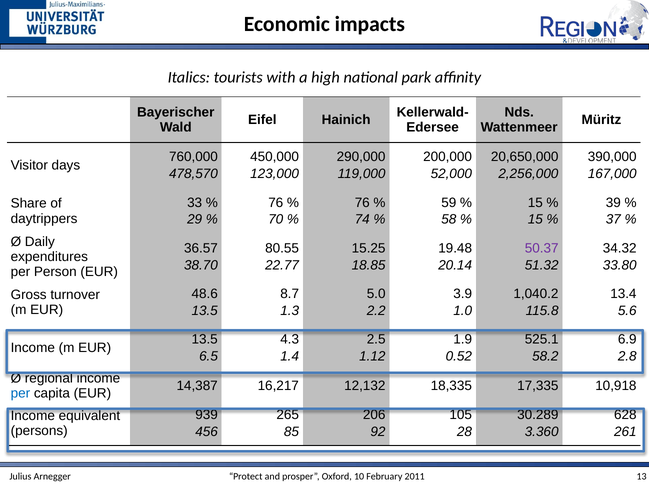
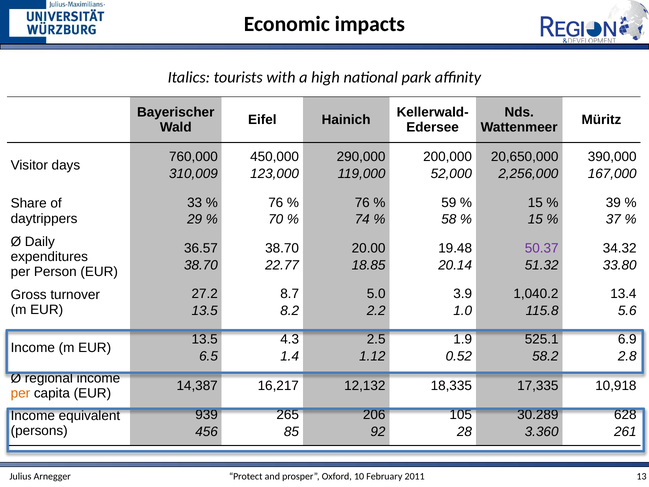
478,570: 478,570 -> 310,009
80.55 at (282, 248): 80.55 -> 38.70
15.25: 15.25 -> 20.00
48.6: 48.6 -> 27.2
1.3: 1.3 -> 8.2
per at (20, 393) colour: blue -> orange
